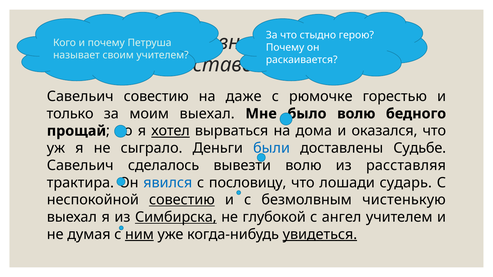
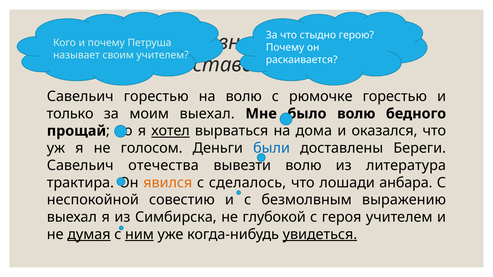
Савельич совестию: совестию -> горестью
на даже: даже -> волю
сыграло: сыграло -> голосом
Судьбе: Судьбе -> Береги
сделалось: сделалось -> отечества
расставляя: расставляя -> литература
явился colour: blue -> orange
пословицу: пословицу -> сделалось
сударь: сударь -> анбара
совестию at (182, 200) underline: present -> none
чистенькую: чистенькую -> выражению
Симбирска underline: present -> none
ангел: ангел -> героя
думая underline: none -> present
